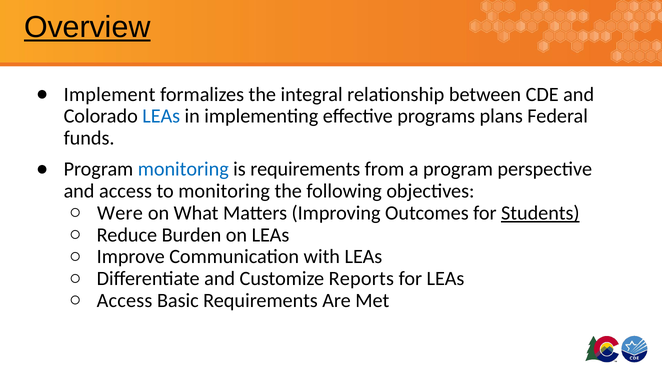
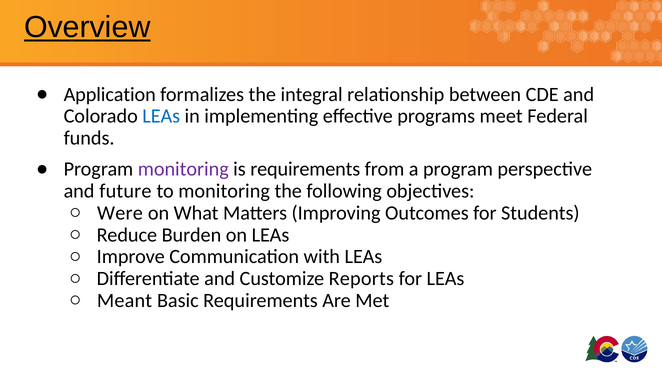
Implement: Implement -> Application
plans: plans -> meet
monitoring at (183, 169) colour: blue -> purple
and access: access -> future
Students underline: present -> none
Access at (125, 300): Access -> Meant
